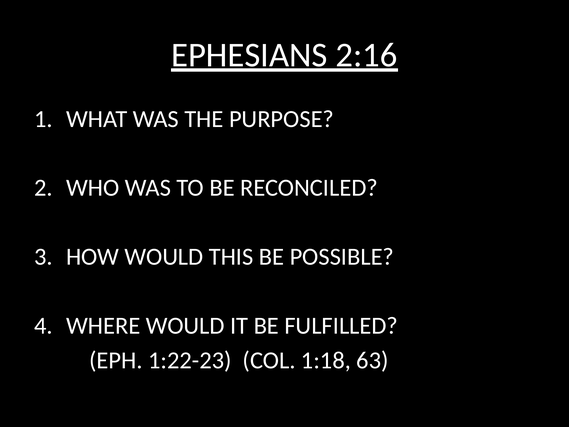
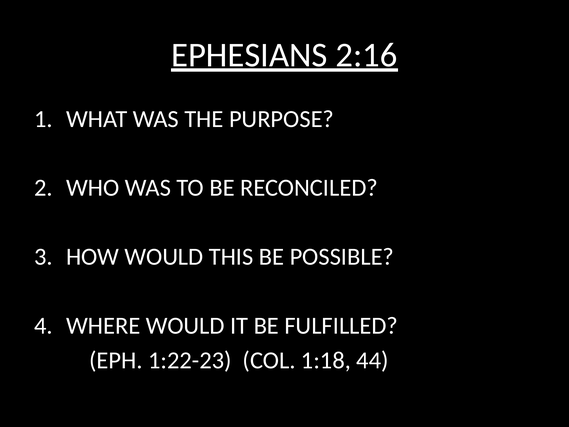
63: 63 -> 44
